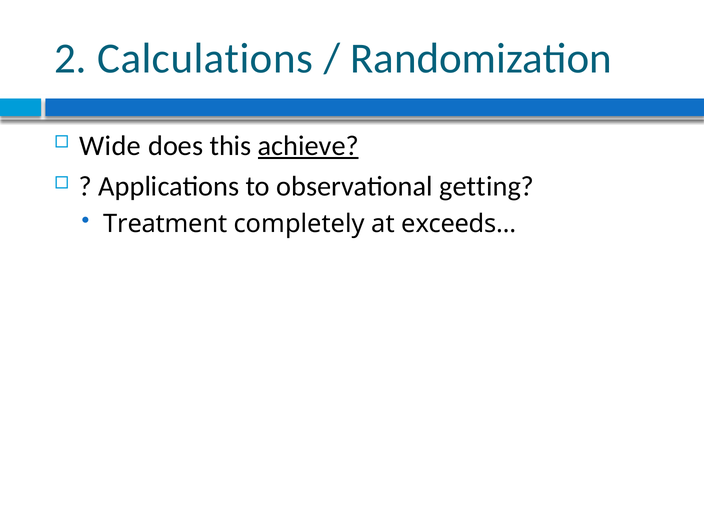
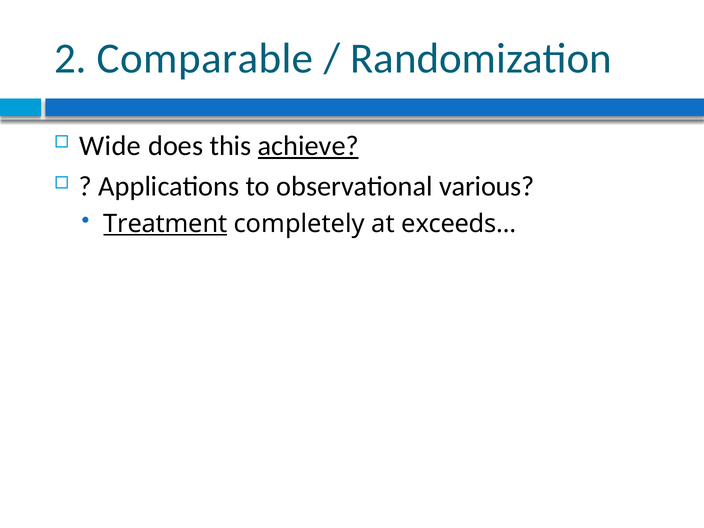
Calculations: Calculations -> Comparable
getting: getting -> various
Treatment underline: none -> present
